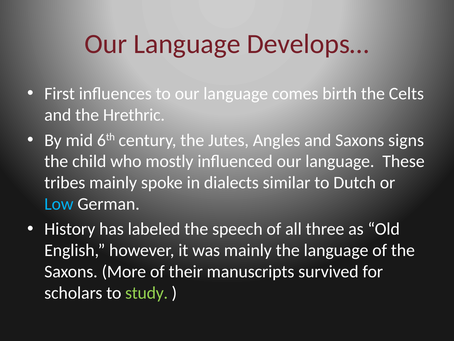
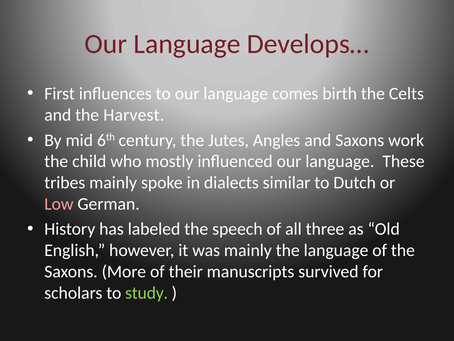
Hrethric: Hrethric -> Harvest
signs: signs -> work
Low colour: light blue -> pink
